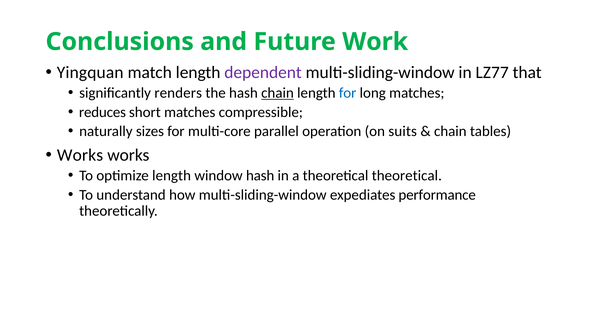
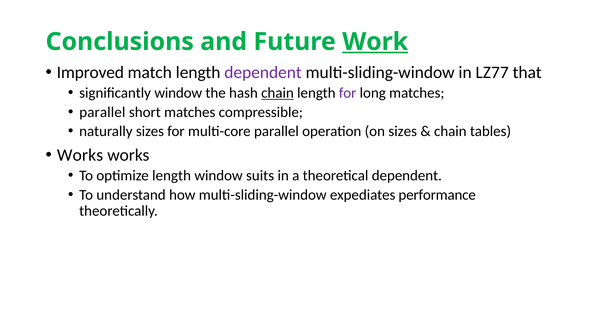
Work underline: none -> present
Yingquan: Yingquan -> Improved
significantly renders: renders -> window
for at (348, 93) colour: blue -> purple
reduces at (102, 112): reduces -> parallel
on suits: suits -> sizes
window hash: hash -> suits
theoretical theoretical: theoretical -> dependent
